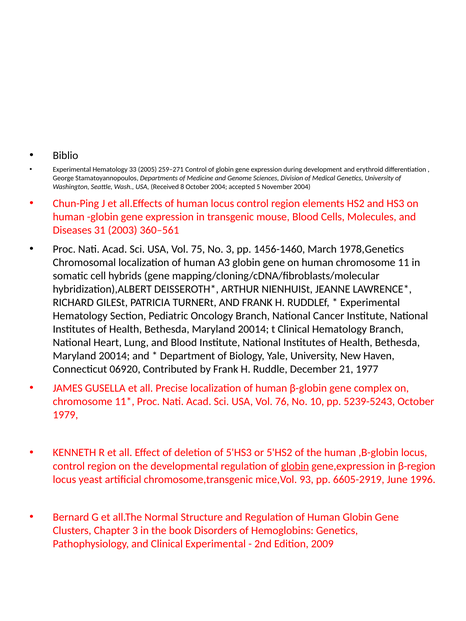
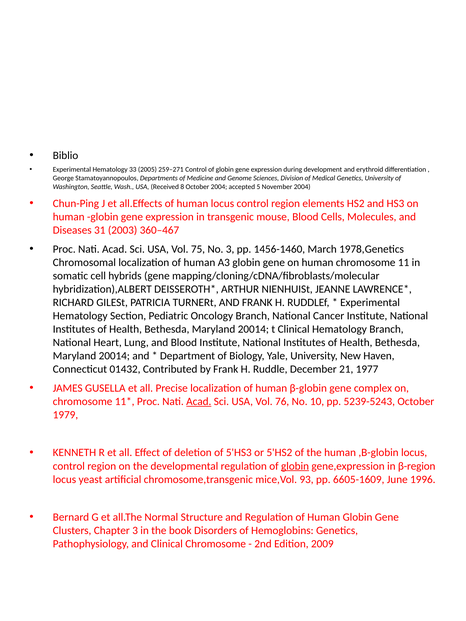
360–561: 360–561 -> 360–467
06920: 06920 -> 01432
Acad at (199, 402) underline: none -> present
6605-2919: 6605-2919 -> 6605-1609
Clinical Experimental: Experimental -> Chromosome
